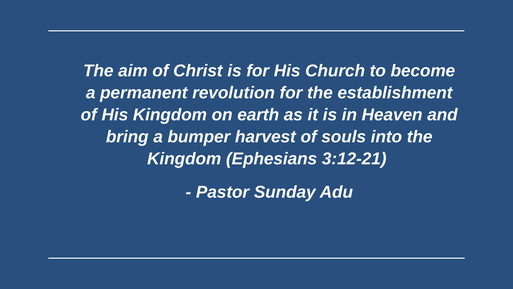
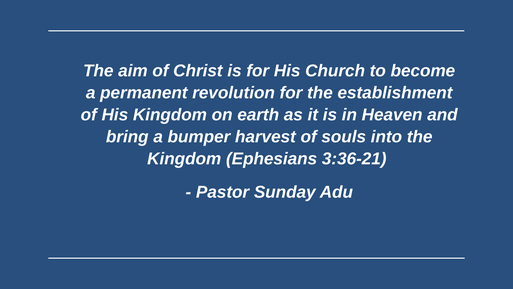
3:12-21: 3:12-21 -> 3:36-21
